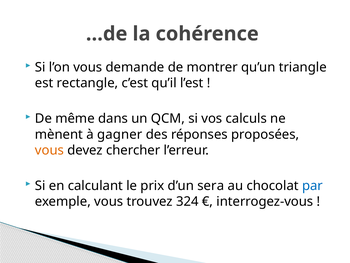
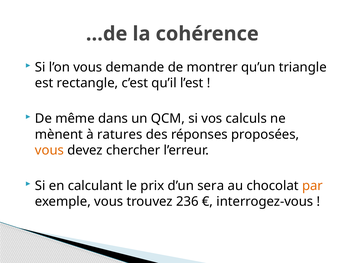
gagner: gagner -> ratures
par colour: blue -> orange
324: 324 -> 236
